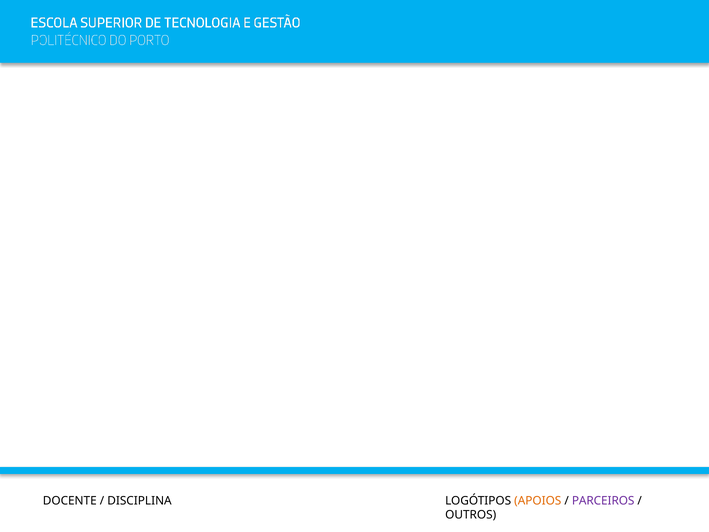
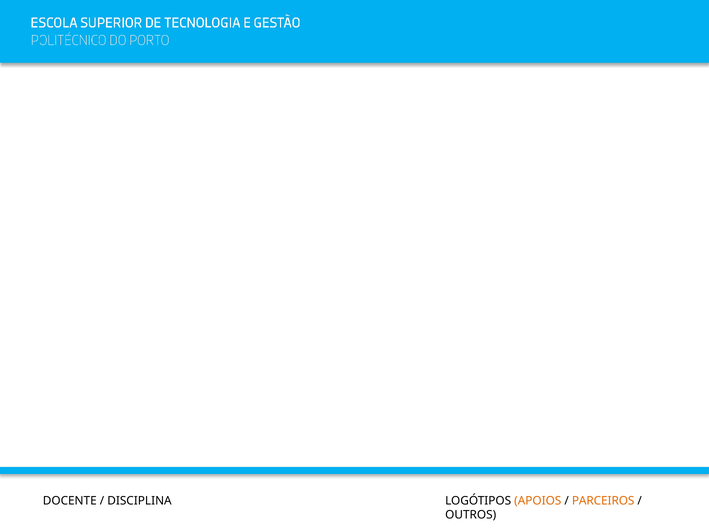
PARCEIROS colour: purple -> orange
